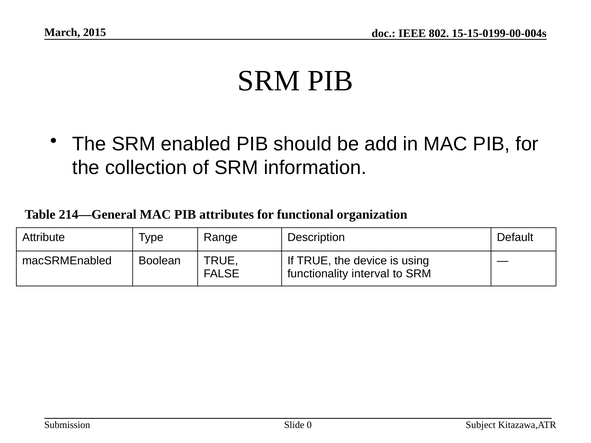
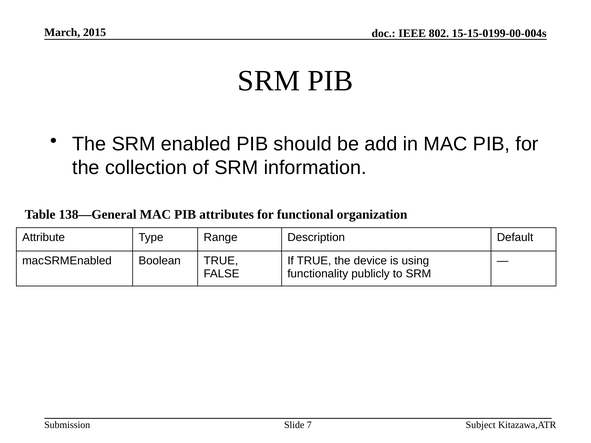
214—General: 214—General -> 138—General
interval: interval -> publicly
0: 0 -> 7
